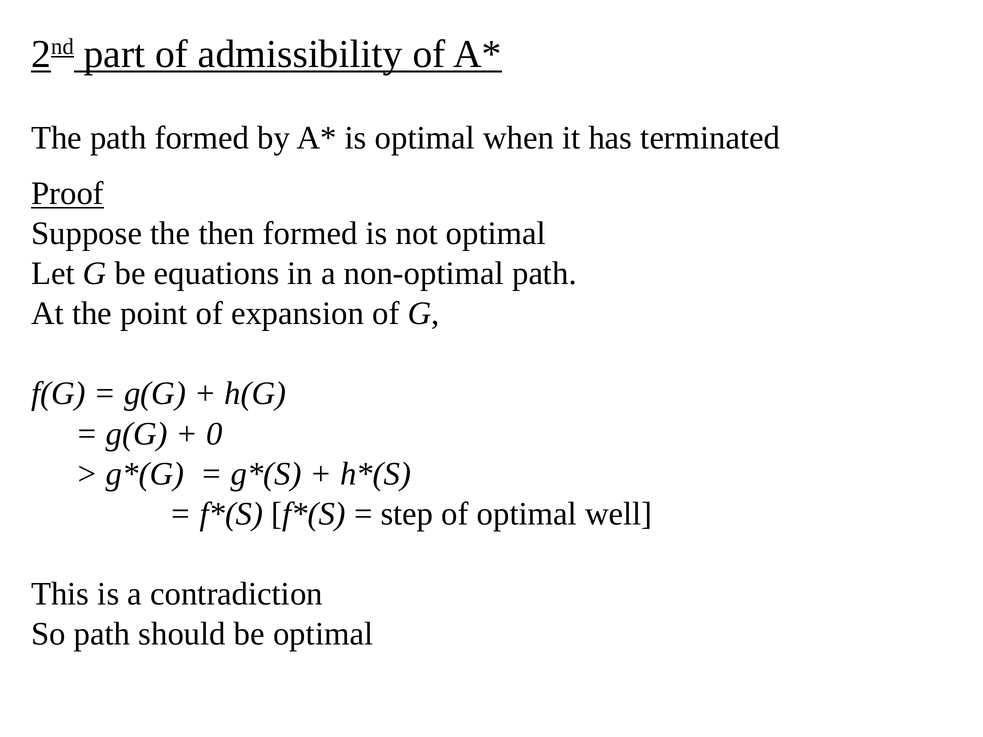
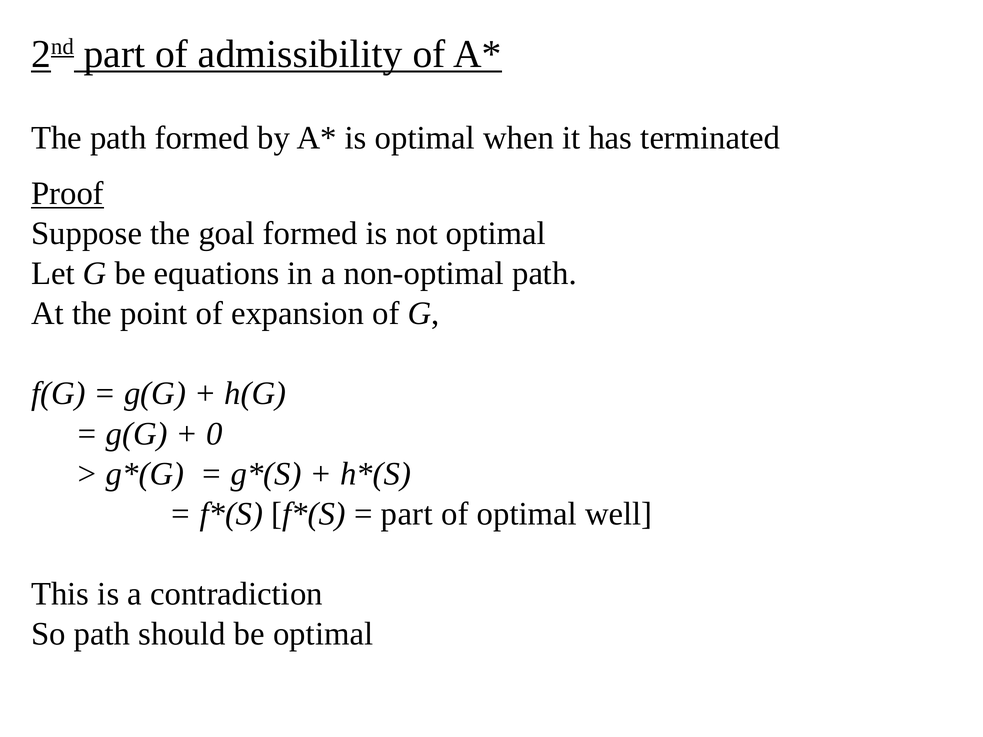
then: then -> goal
step at (407, 514): step -> part
